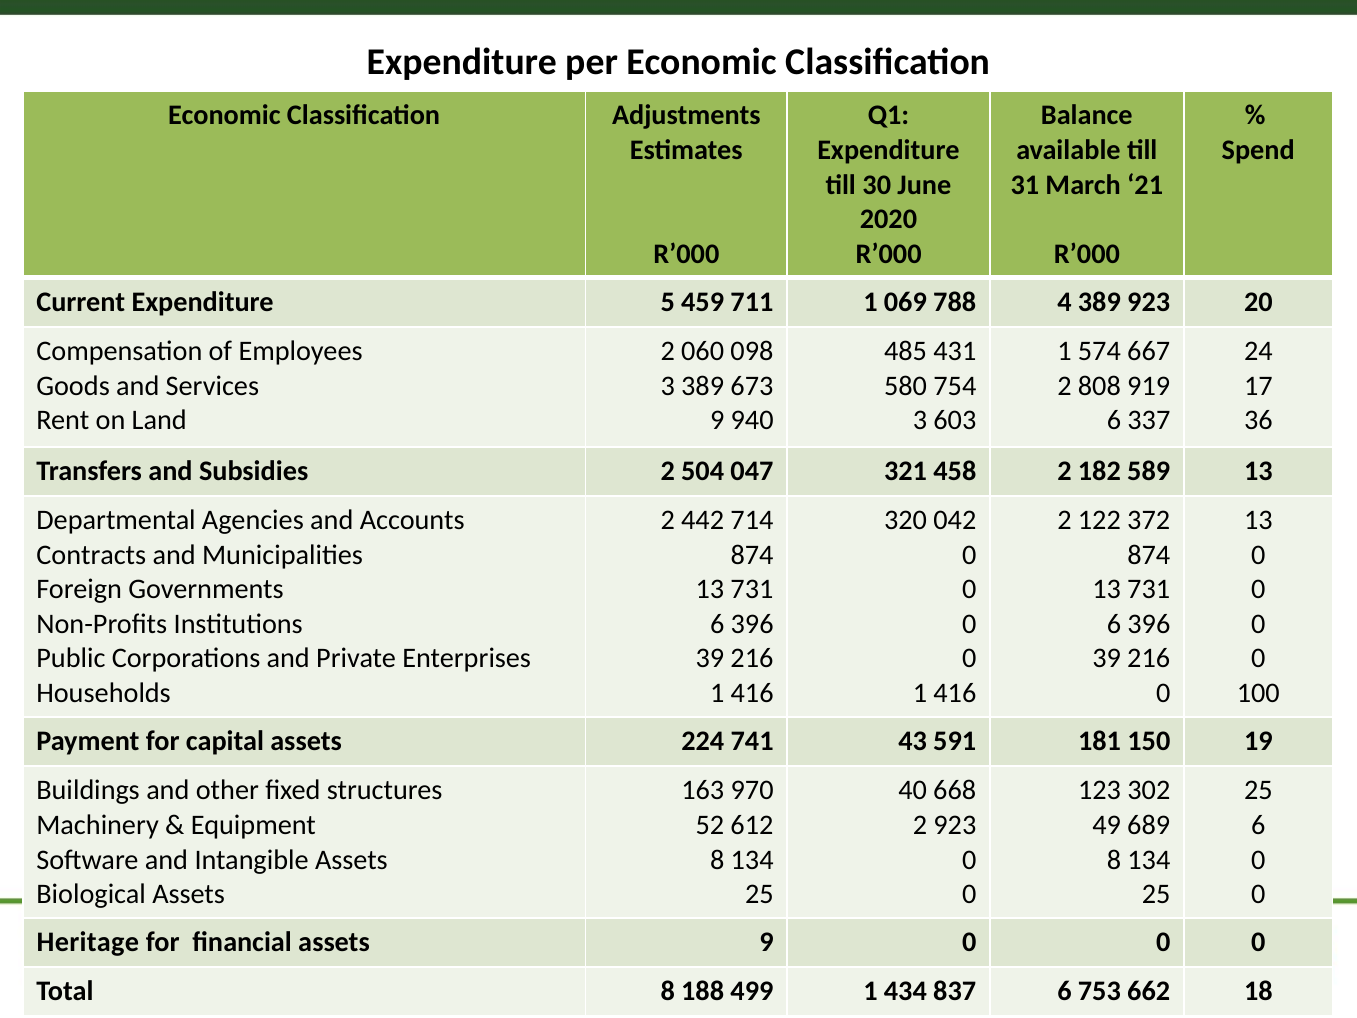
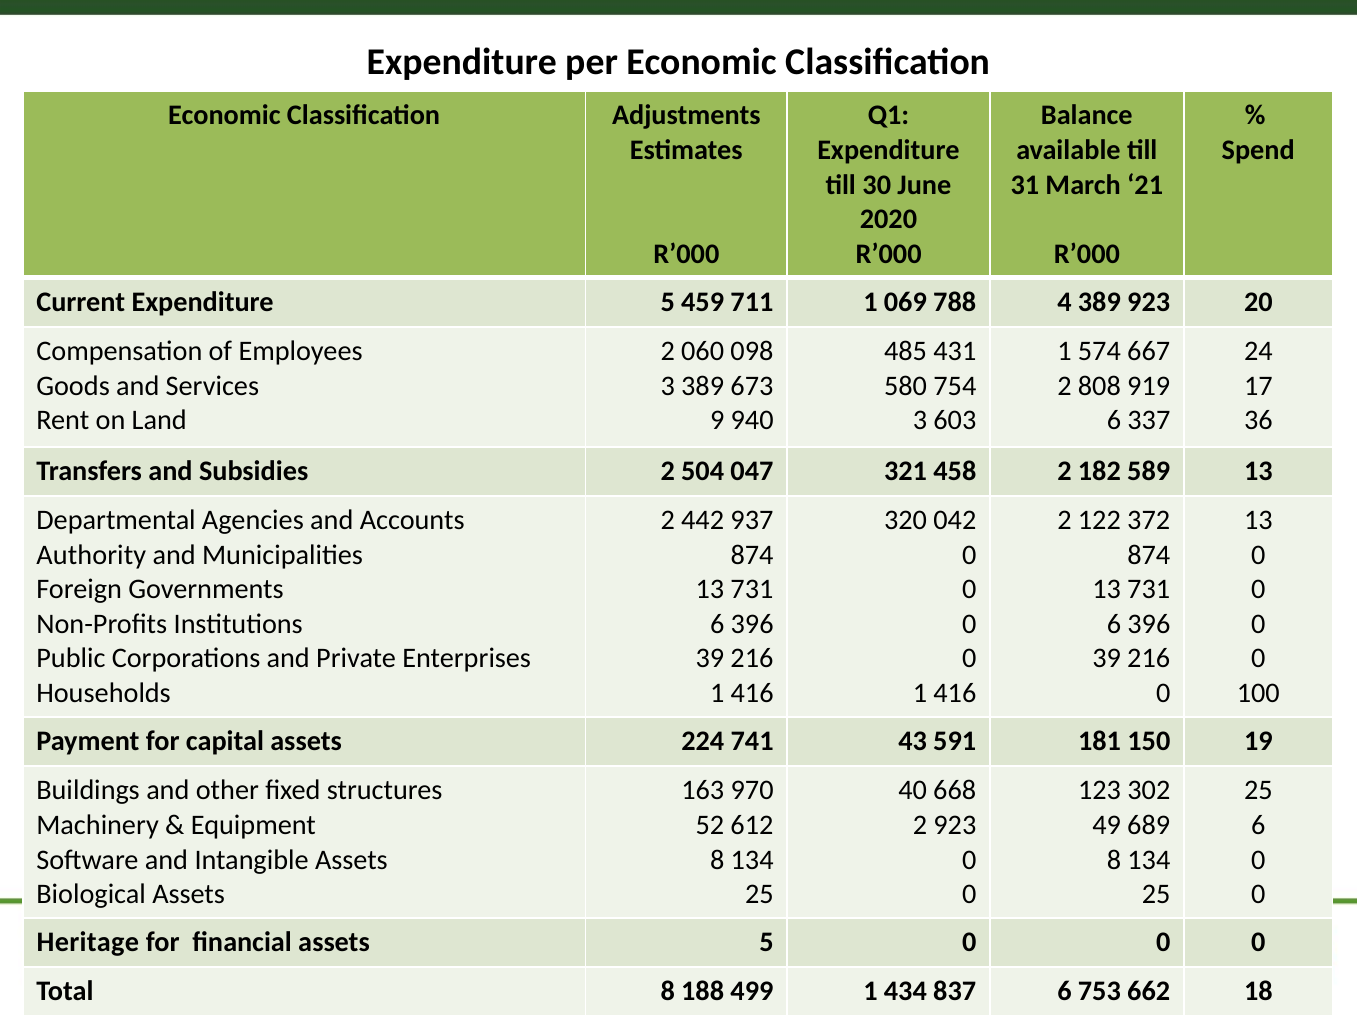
714: 714 -> 937
Contracts: Contracts -> Authority
assets 9: 9 -> 5
